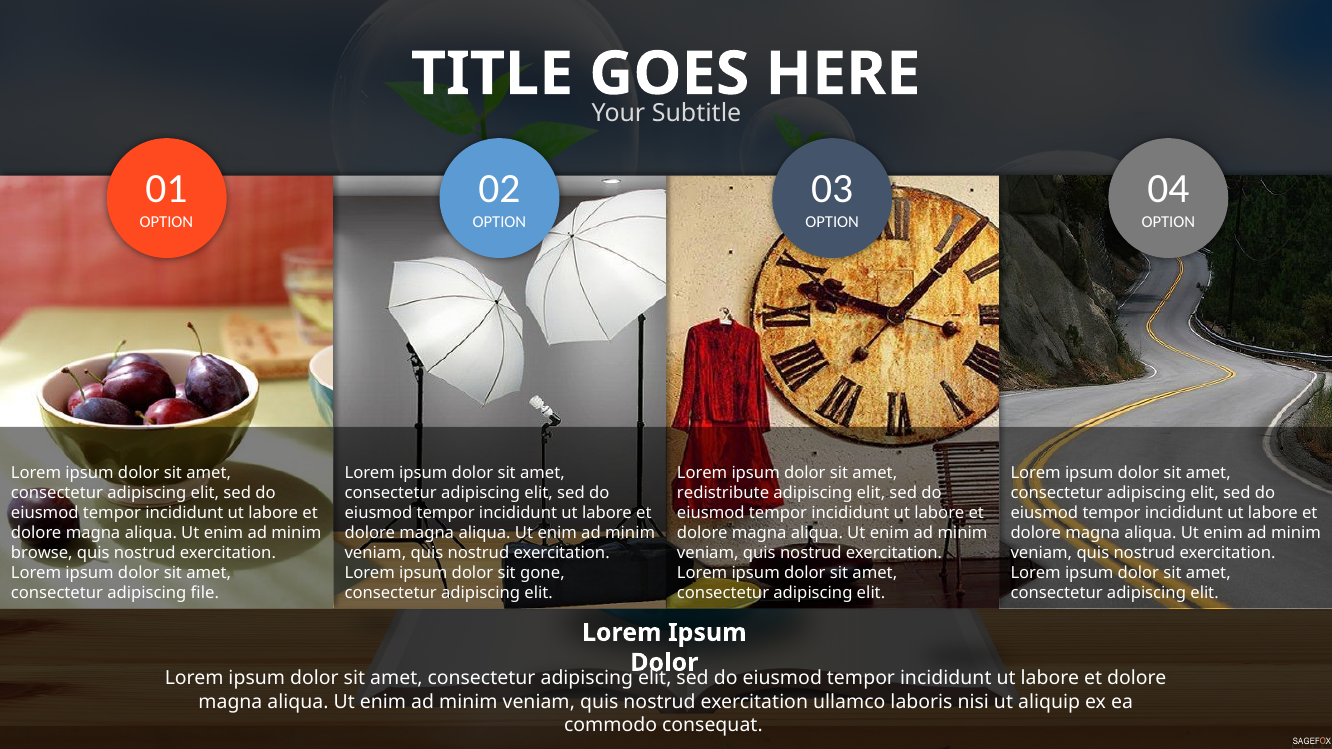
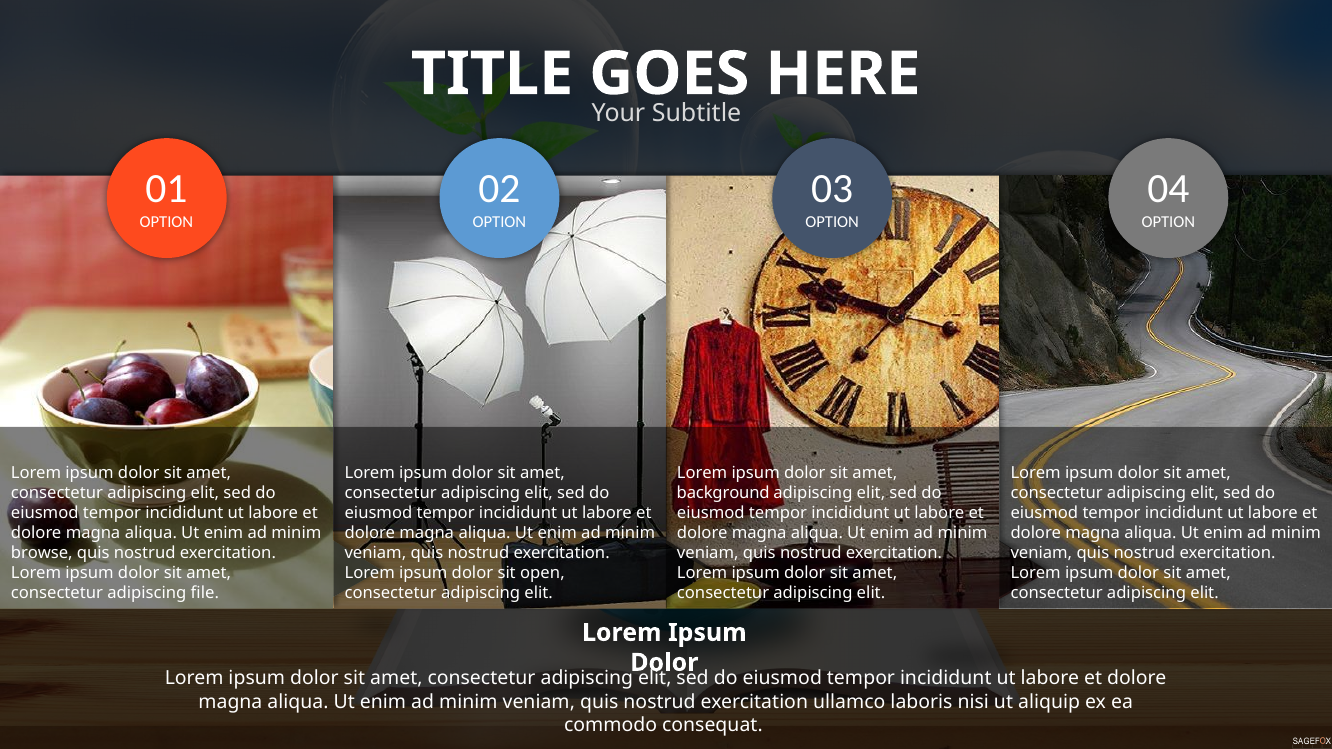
redistribute: redistribute -> background
gone: gone -> open
